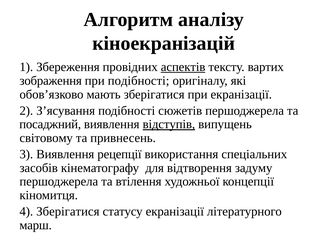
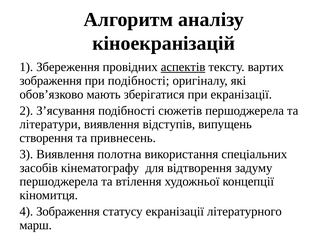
посаджний: посаджний -> літератури
відступів underline: present -> none
світовому: світовому -> створення
рецепції: рецепції -> полотна
4 Зберігатися: Зберігатися -> Зображення
